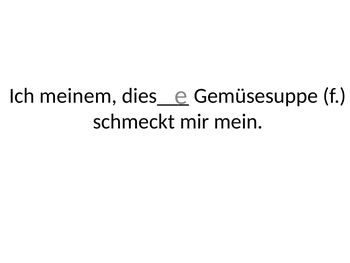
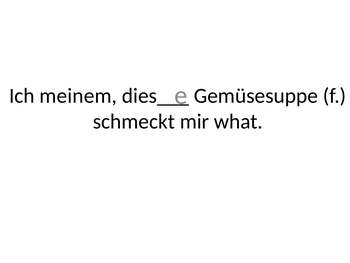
mein: mein -> what
